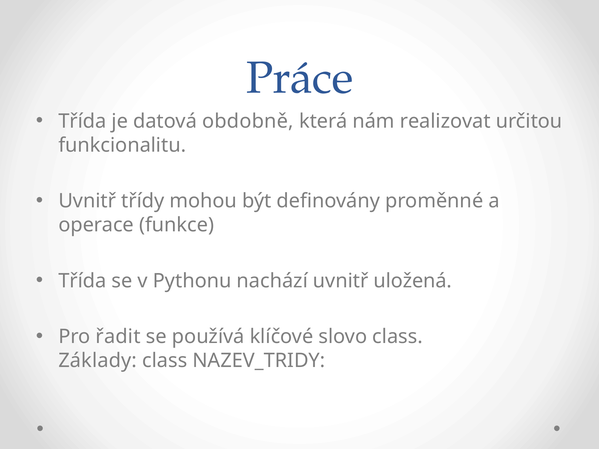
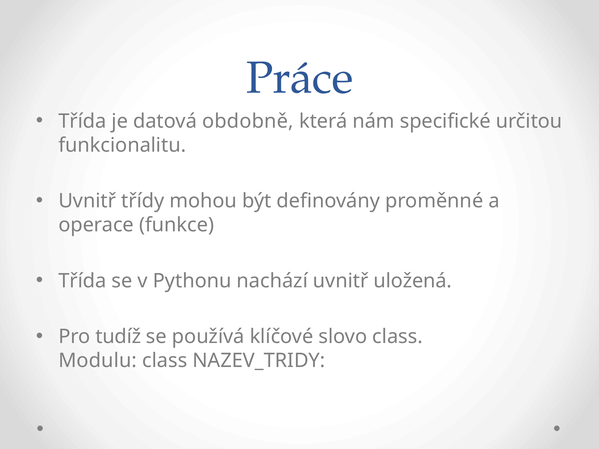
realizovat: realizovat -> specifické
řadit: řadit -> tudíž
Základy: Základy -> Modulu
